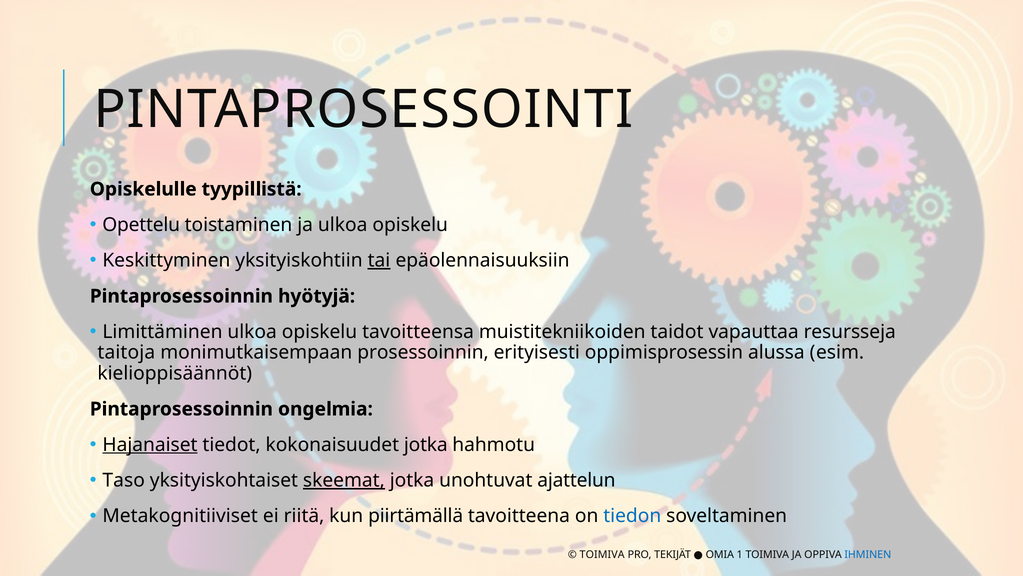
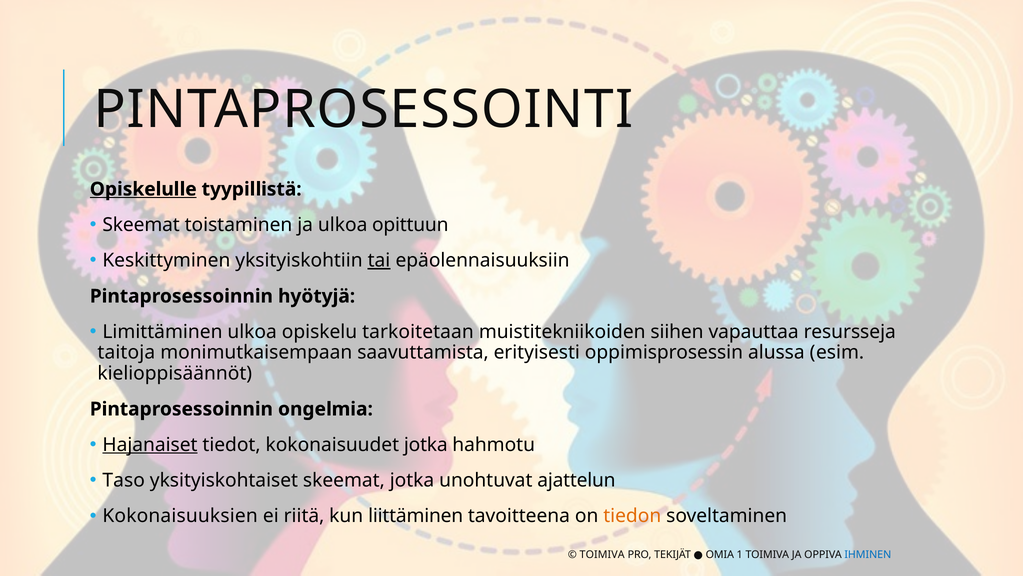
Opiskelulle underline: none -> present
Opettelu at (141, 225): Opettelu -> Skeemat
ja ulkoa opiskelu: opiskelu -> opittuun
tavoitteensa: tavoitteensa -> tarkoitetaan
taidot: taidot -> siihen
prosessoinnin: prosessoinnin -> saavuttamista
skeemat at (344, 480) underline: present -> none
Metakognitiiviset: Metakognitiiviset -> Kokonaisuuksien
piirtämällä: piirtämällä -> liittäminen
tiedon colour: blue -> orange
